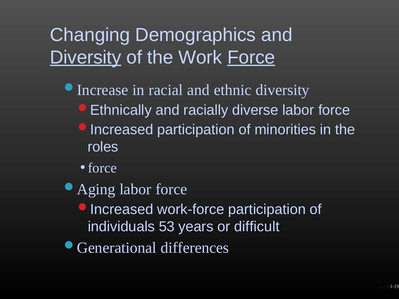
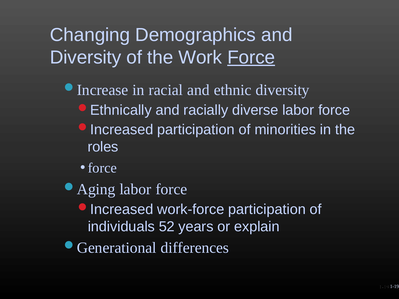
Diversity at (86, 57) underline: present -> none
53: 53 -> 52
difficult: difficult -> explain
